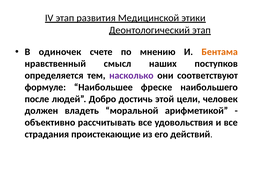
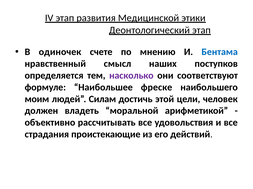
Бентама colour: orange -> blue
после: после -> моим
Добро: Добро -> Силам
